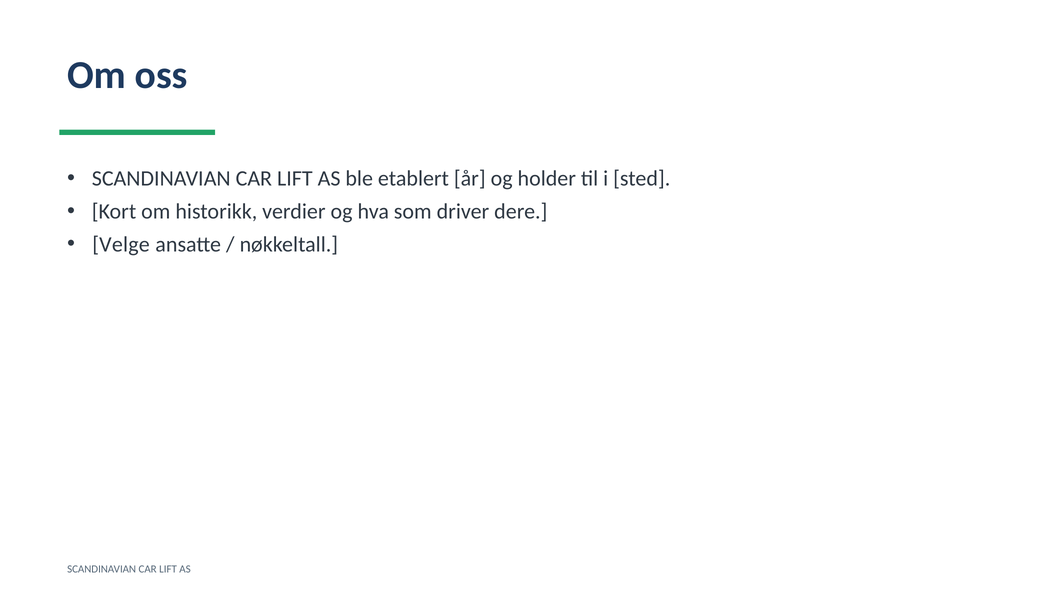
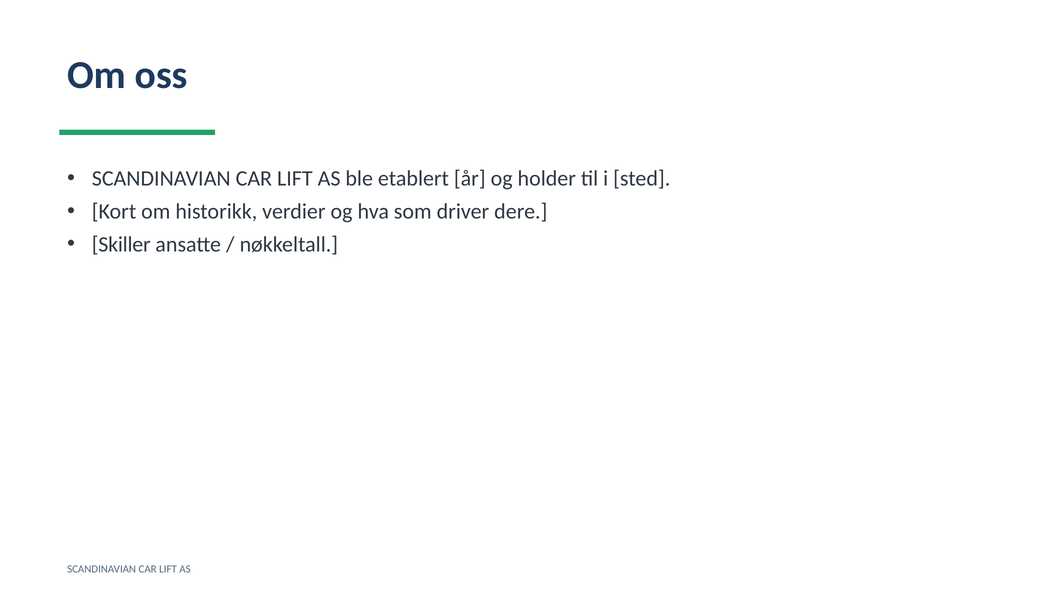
Velge: Velge -> Skiller
